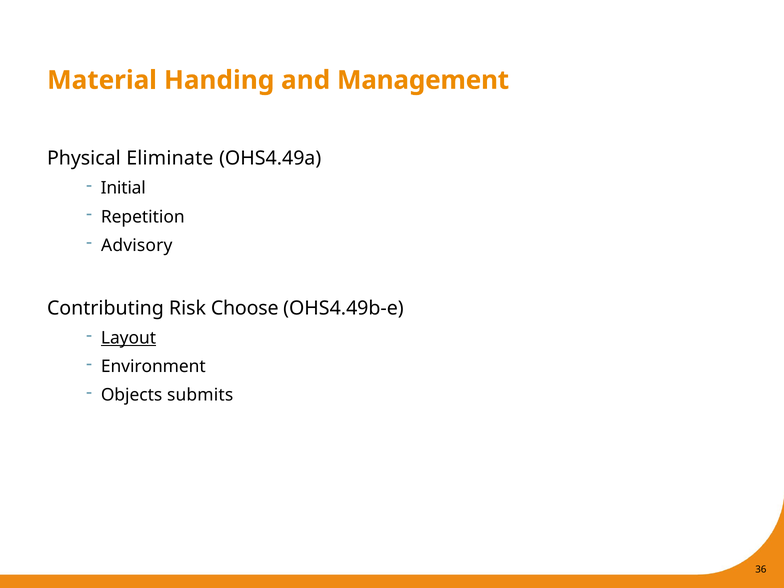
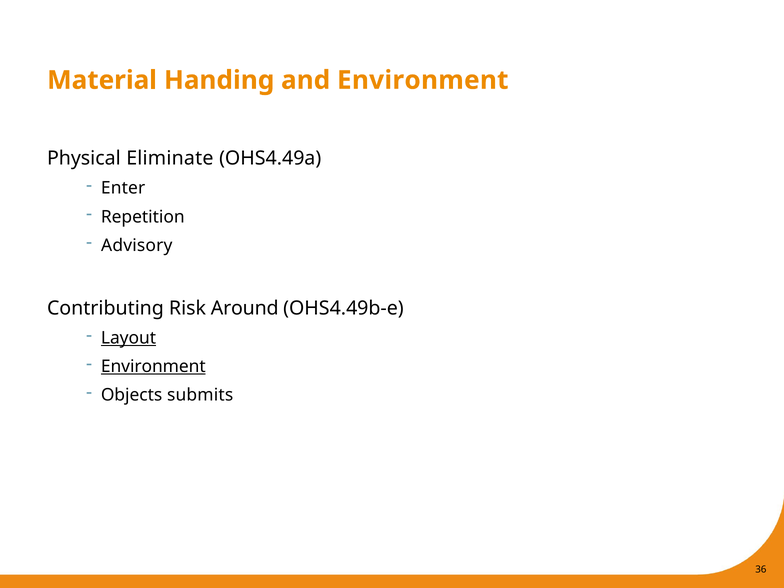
and Management: Management -> Environment
Initial: Initial -> Enter
Choose: Choose -> Around
Environment at (153, 367) underline: none -> present
